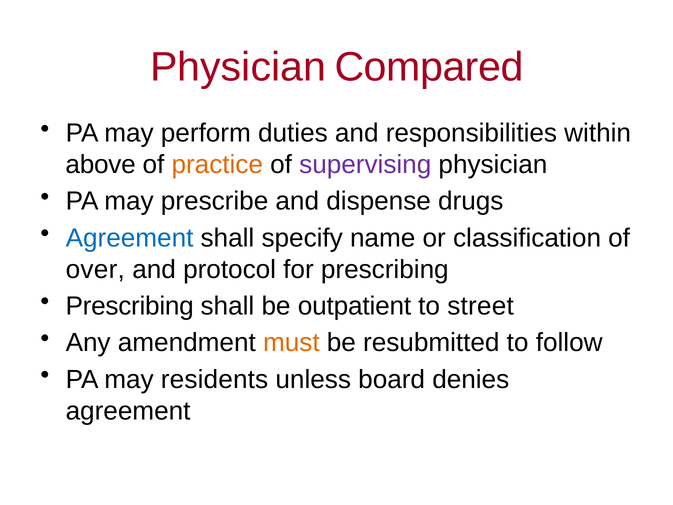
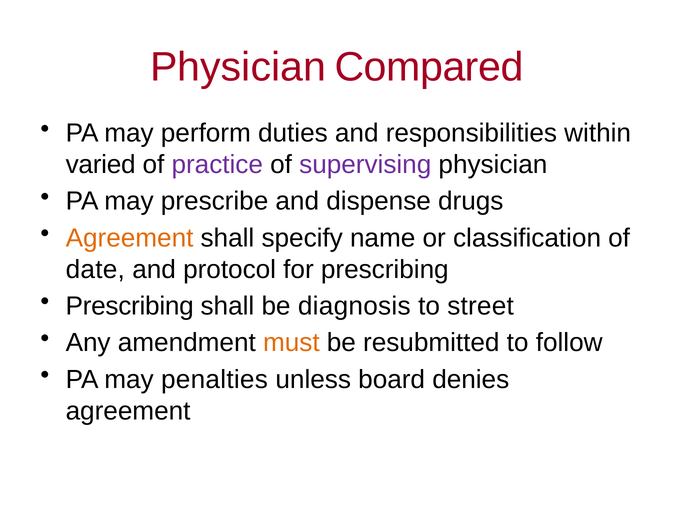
above: above -> varied
practice colour: orange -> purple
Agreement at (130, 238) colour: blue -> orange
over: over -> date
outpatient: outpatient -> diagnosis
residents: residents -> penalties
